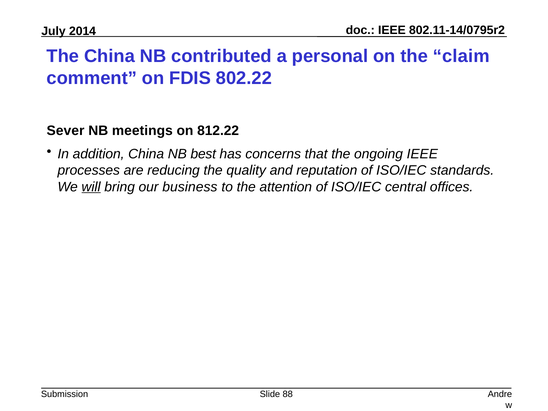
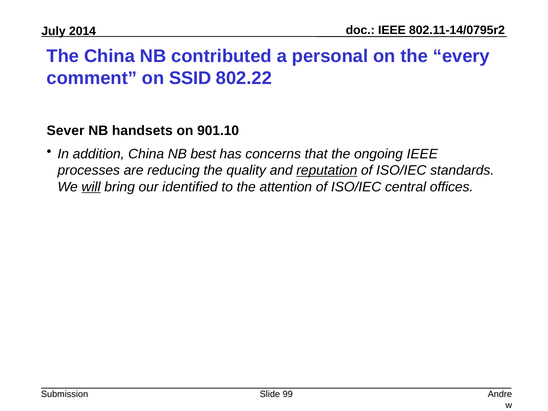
claim: claim -> every
FDIS: FDIS -> SSID
meetings: meetings -> handsets
812.22: 812.22 -> 901.10
reputation underline: none -> present
business: business -> identified
88: 88 -> 99
